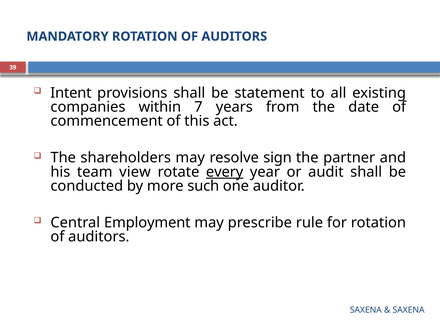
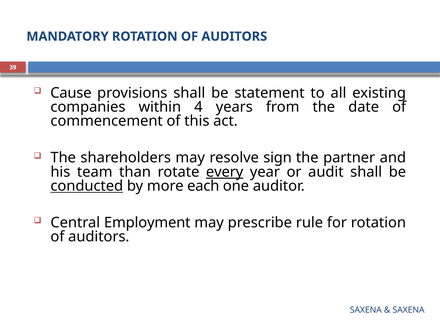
Intent: Intent -> Cause
7: 7 -> 4
view: view -> than
conducted underline: none -> present
such: such -> each
